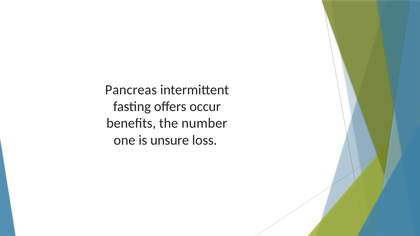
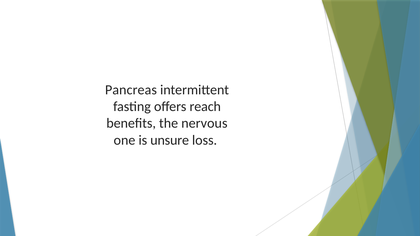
occur: occur -> reach
number: number -> nervous
